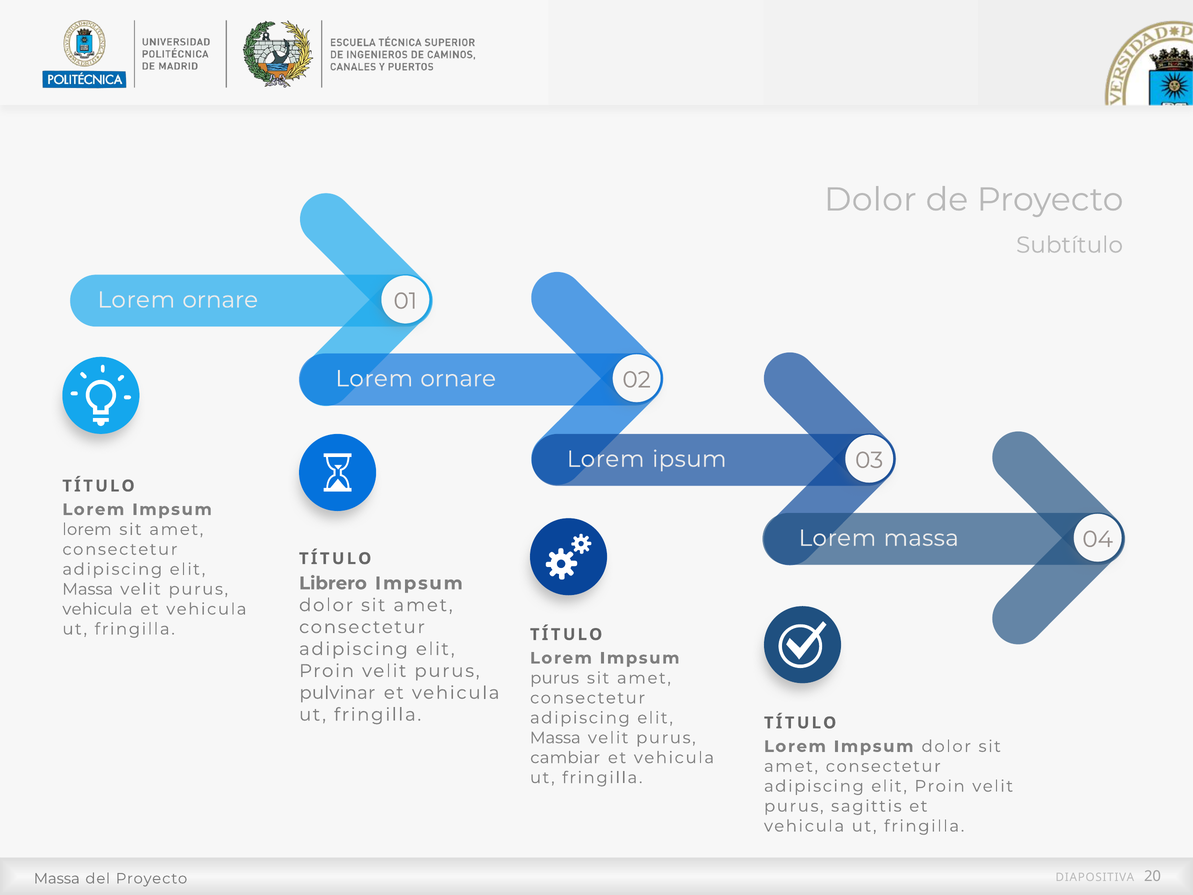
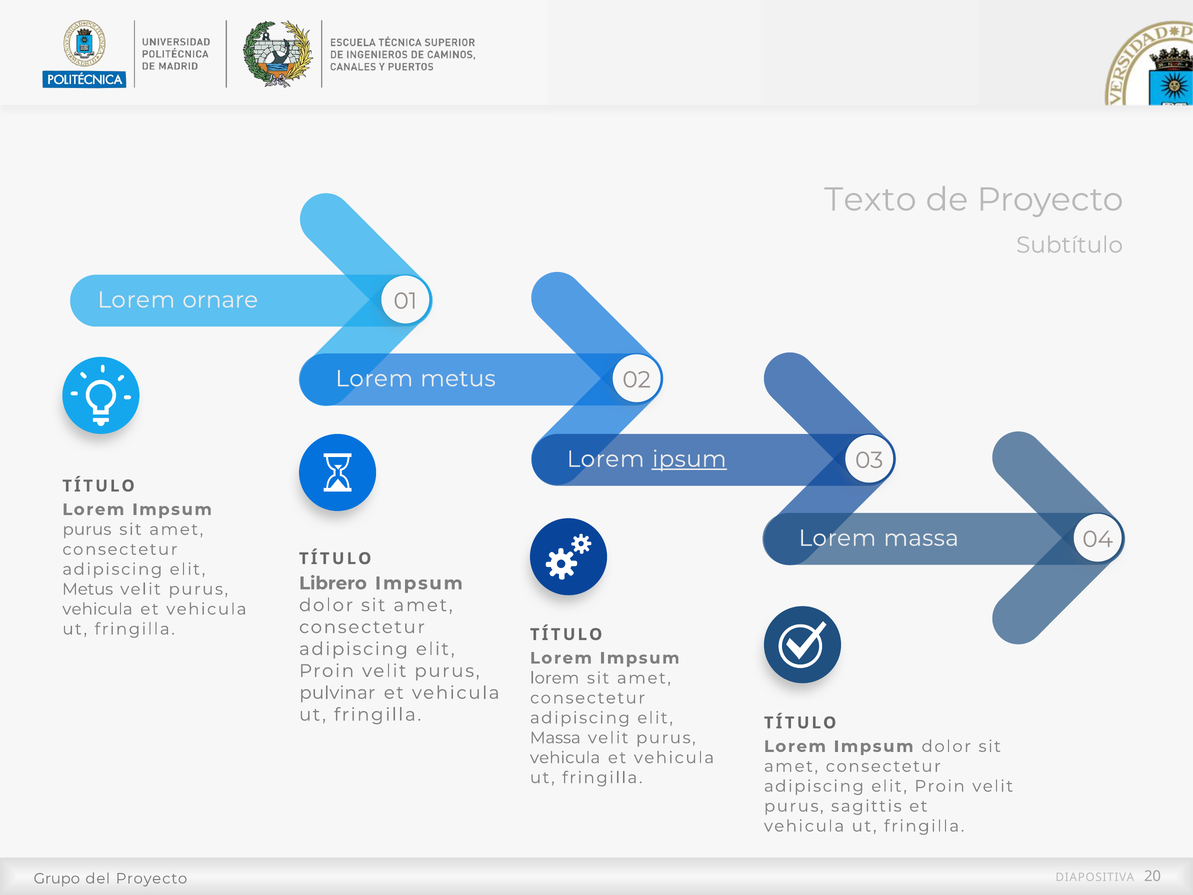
Dolor at (870, 200): Dolor -> Texto
ornare at (458, 379): ornare -> metus
ipsum underline: none -> present
lorem at (87, 529): lorem -> purus
Massa at (88, 589): Massa -> Metus
purus at (555, 678): purus -> lorem
cambiar at (565, 758): cambiar -> vehicula
Massa at (57, 878): Massa -> Grupo
